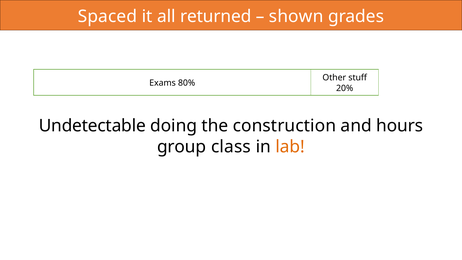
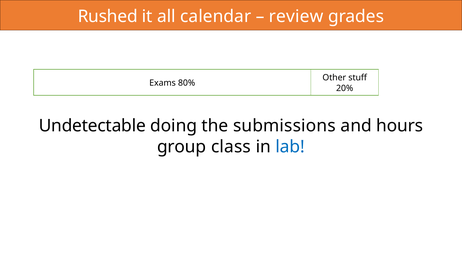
Spaced: Spaced -> Rushed
returned: returned -> calendar
shown: shown -> review
construction: construction -> submissions
lab colour: orange -> blue
